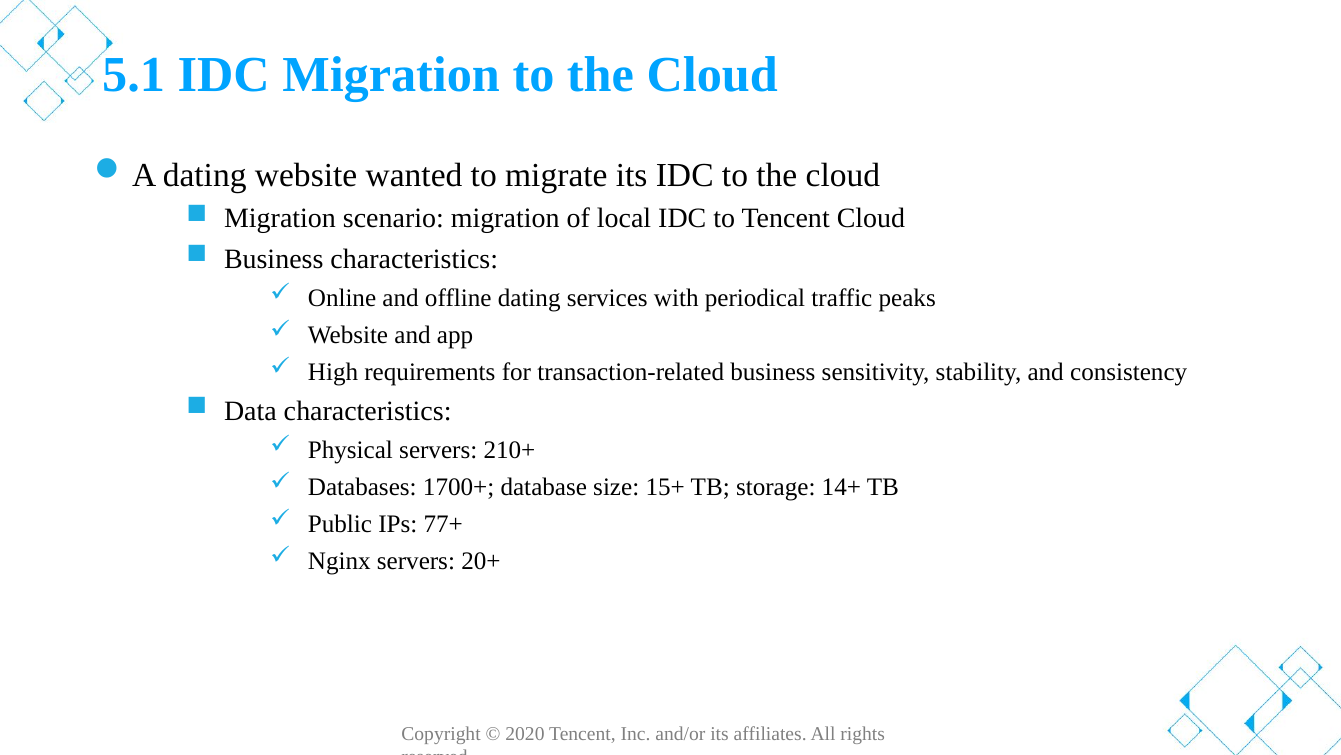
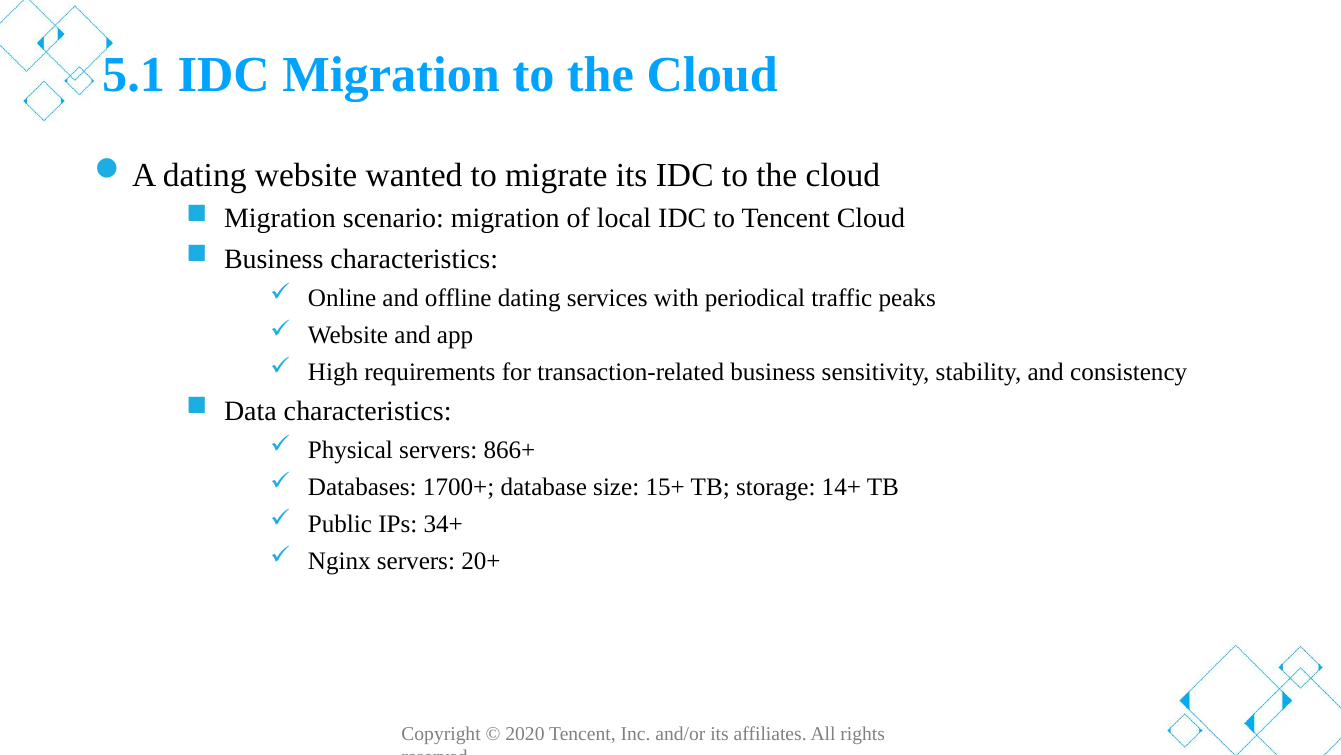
210+: 210+ -> 866+
77+: 77+ -> 34+
